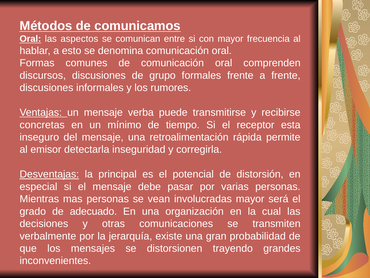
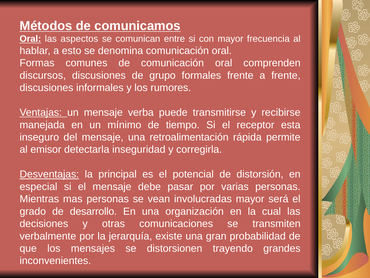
concretas: concretas -> manejada
adecuado: adecuado -> desarrollo
